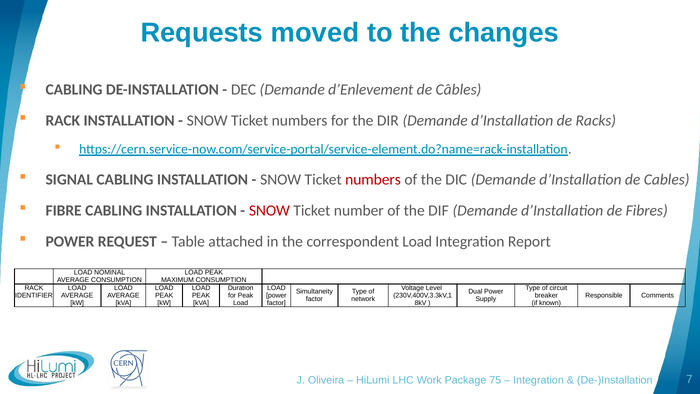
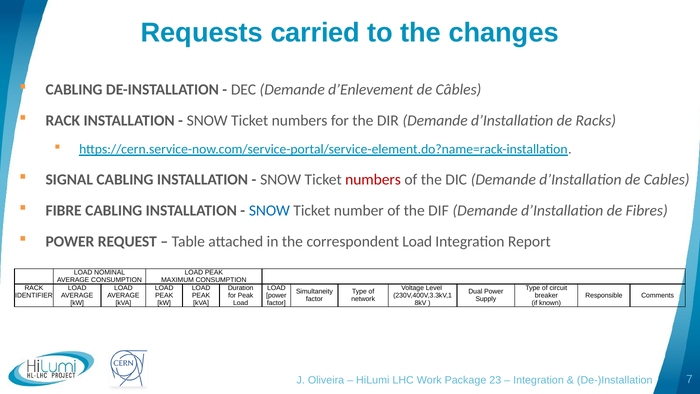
moved: moved -> carried
SNOW at (269, 210) colour: red -> blue
75: 75 -> 23
